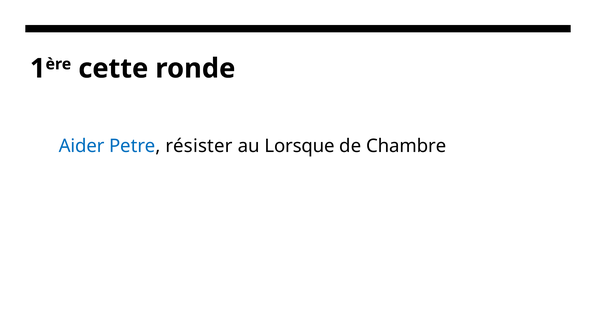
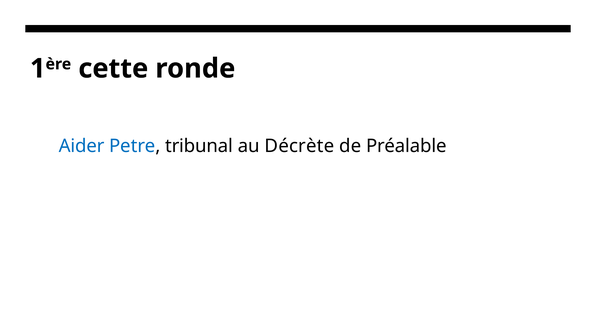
résister: résister -> tribunal
Lorsque: Lorsque -> Décrète
Chambre: Chambre -> Préalable
